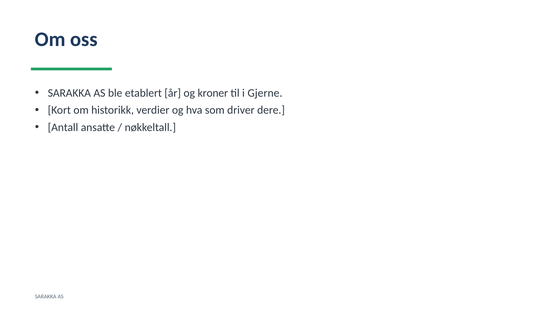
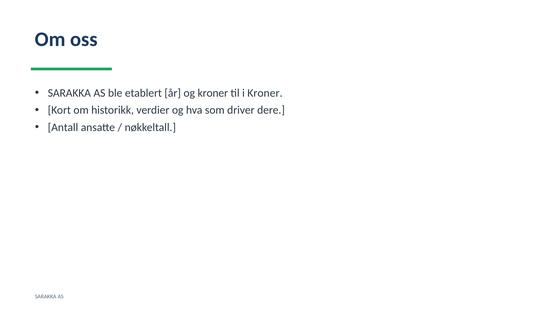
i Gjerne: Gjerne -> Kroner
